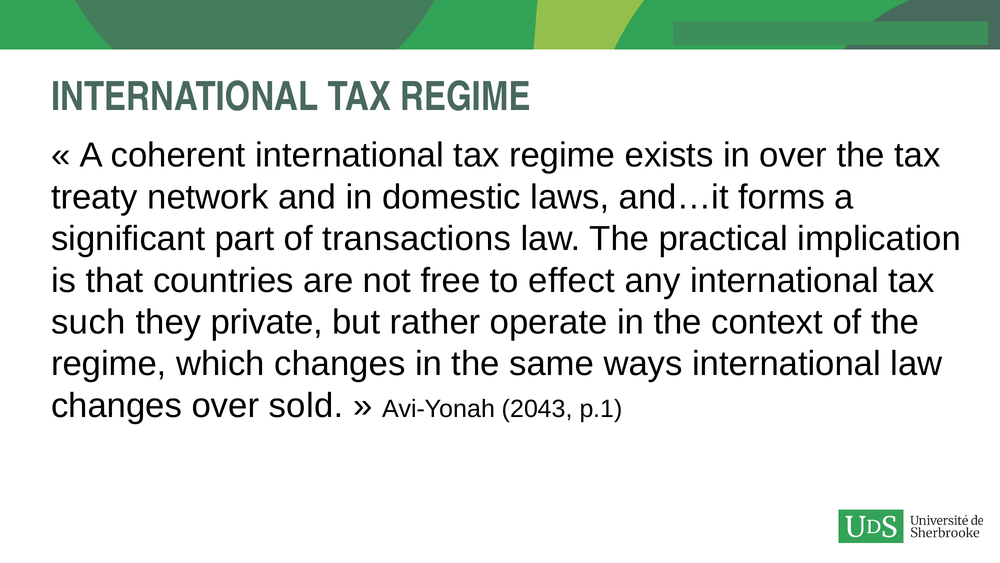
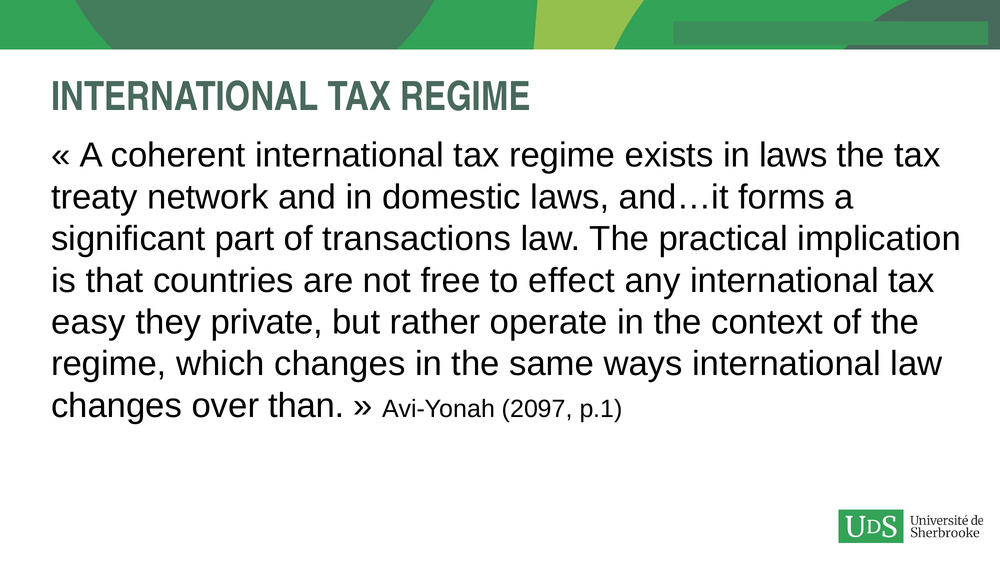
in over: over -> laws
such: such -> easy
sold: sold -> than
2043: 2043 -> 2097
